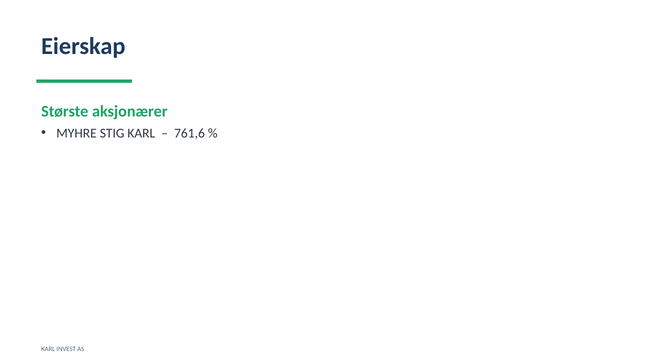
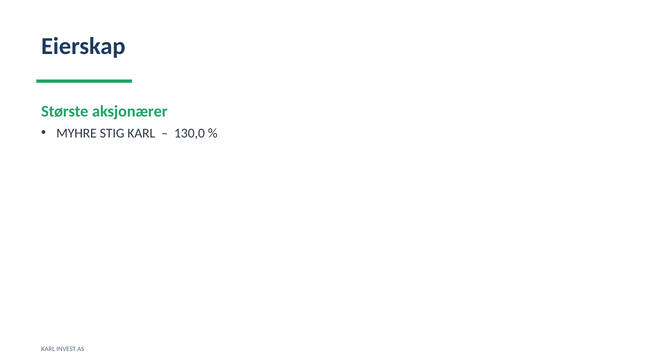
761,6: 761,6 -> 130,0
